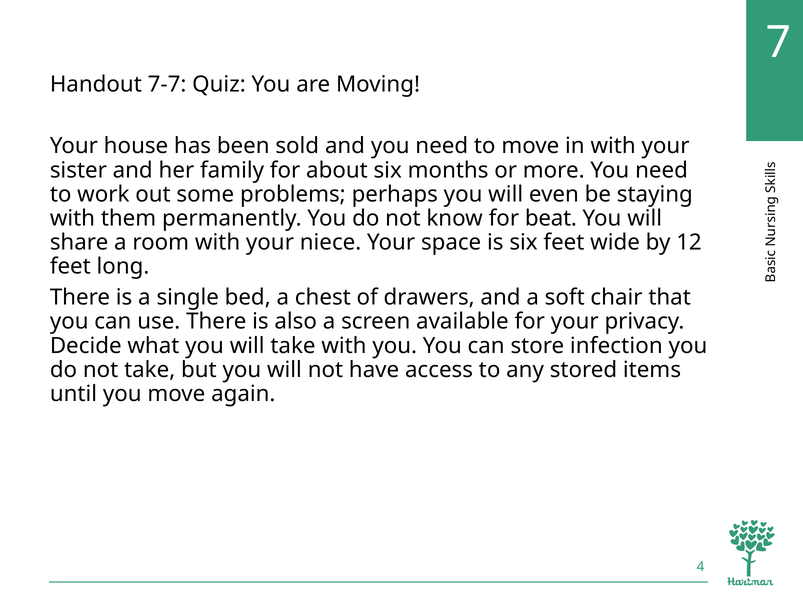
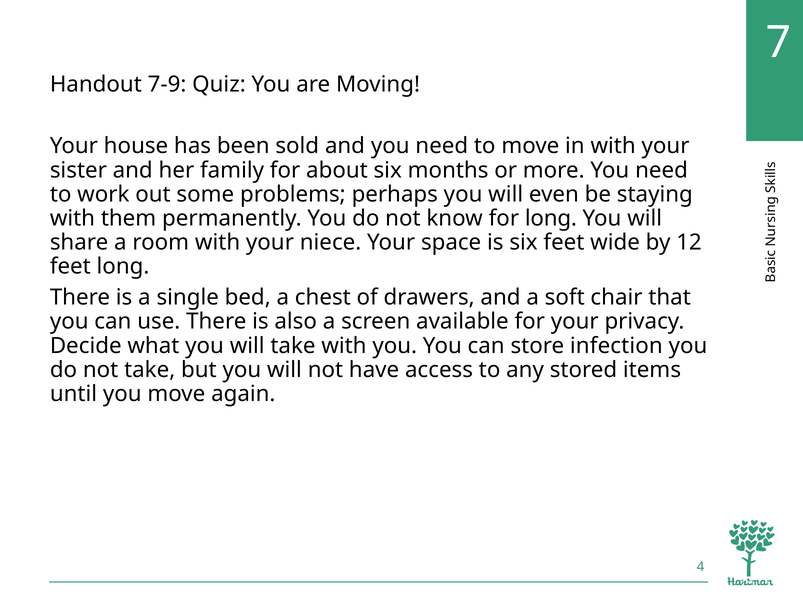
7-7: 7-7 -> 7-9
for beat: beat -> long
